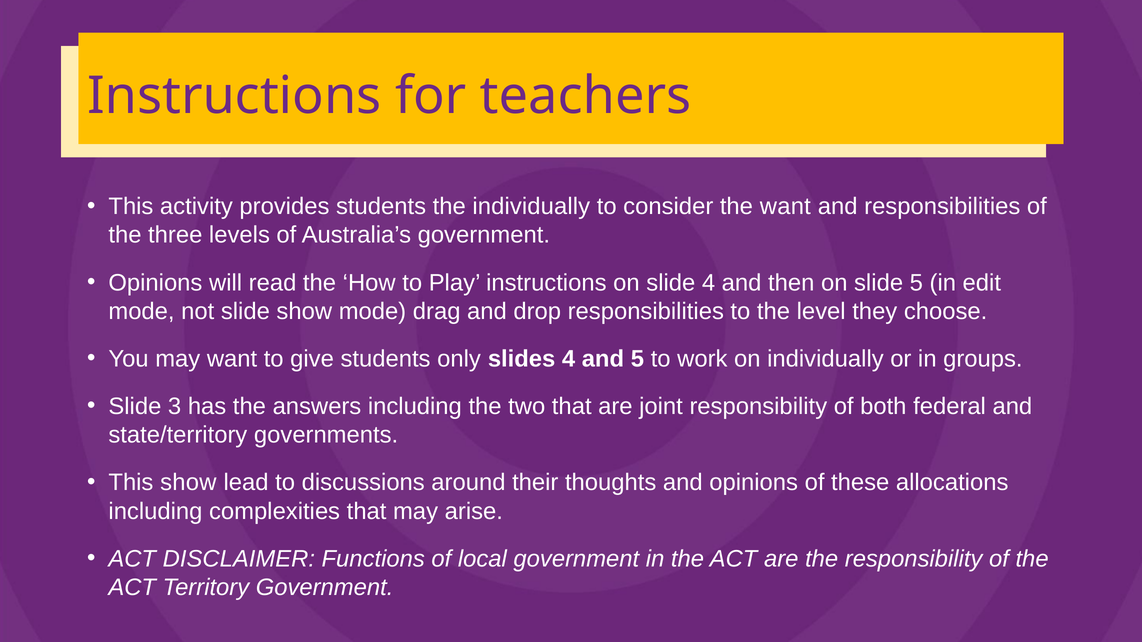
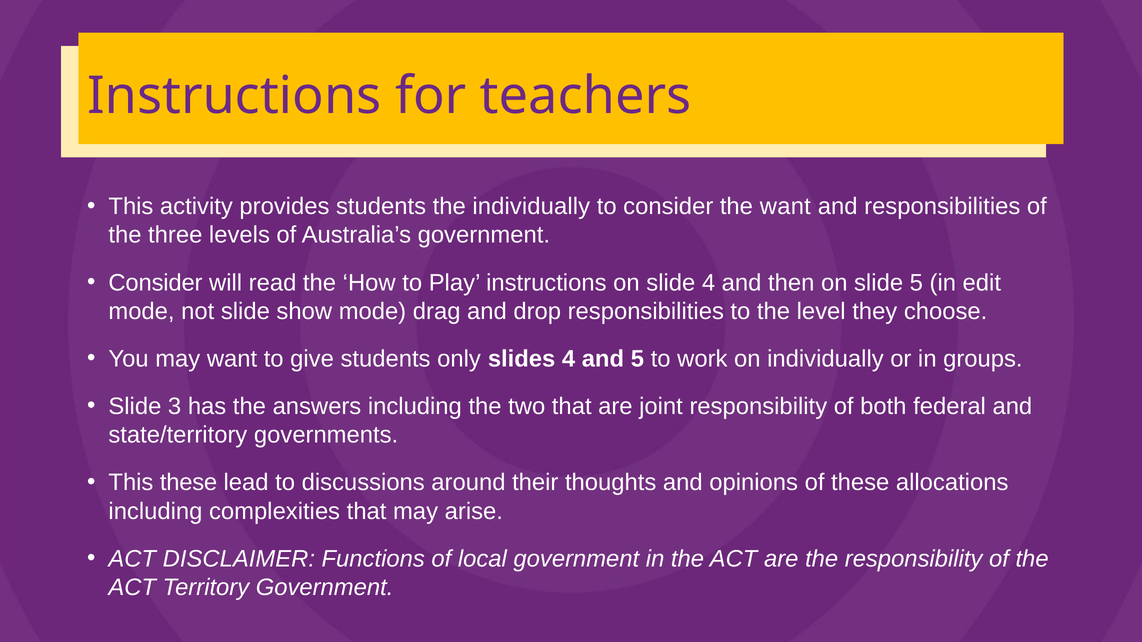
Opinions at (155, 283): Opinions -> Consider
This show: show -> these
